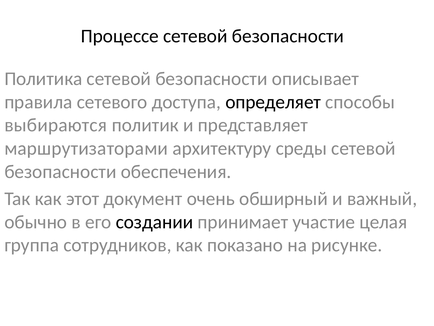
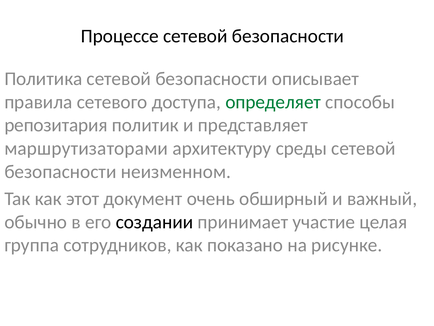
определяет colour: black -> green
выбираются: выбираются -> репозитария
обеспечения: обеспечения -> неизменном
